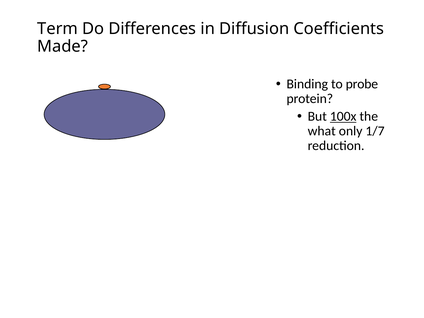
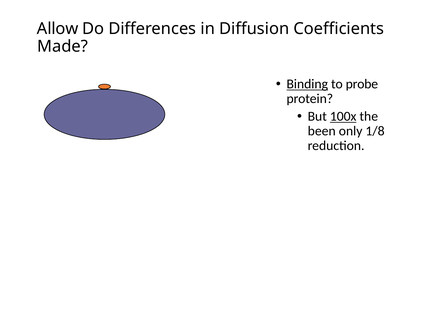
Term: Term -> Allow
Binding underline: none -> present
what: what -> been
1/7: 1/7 -> 1/8
